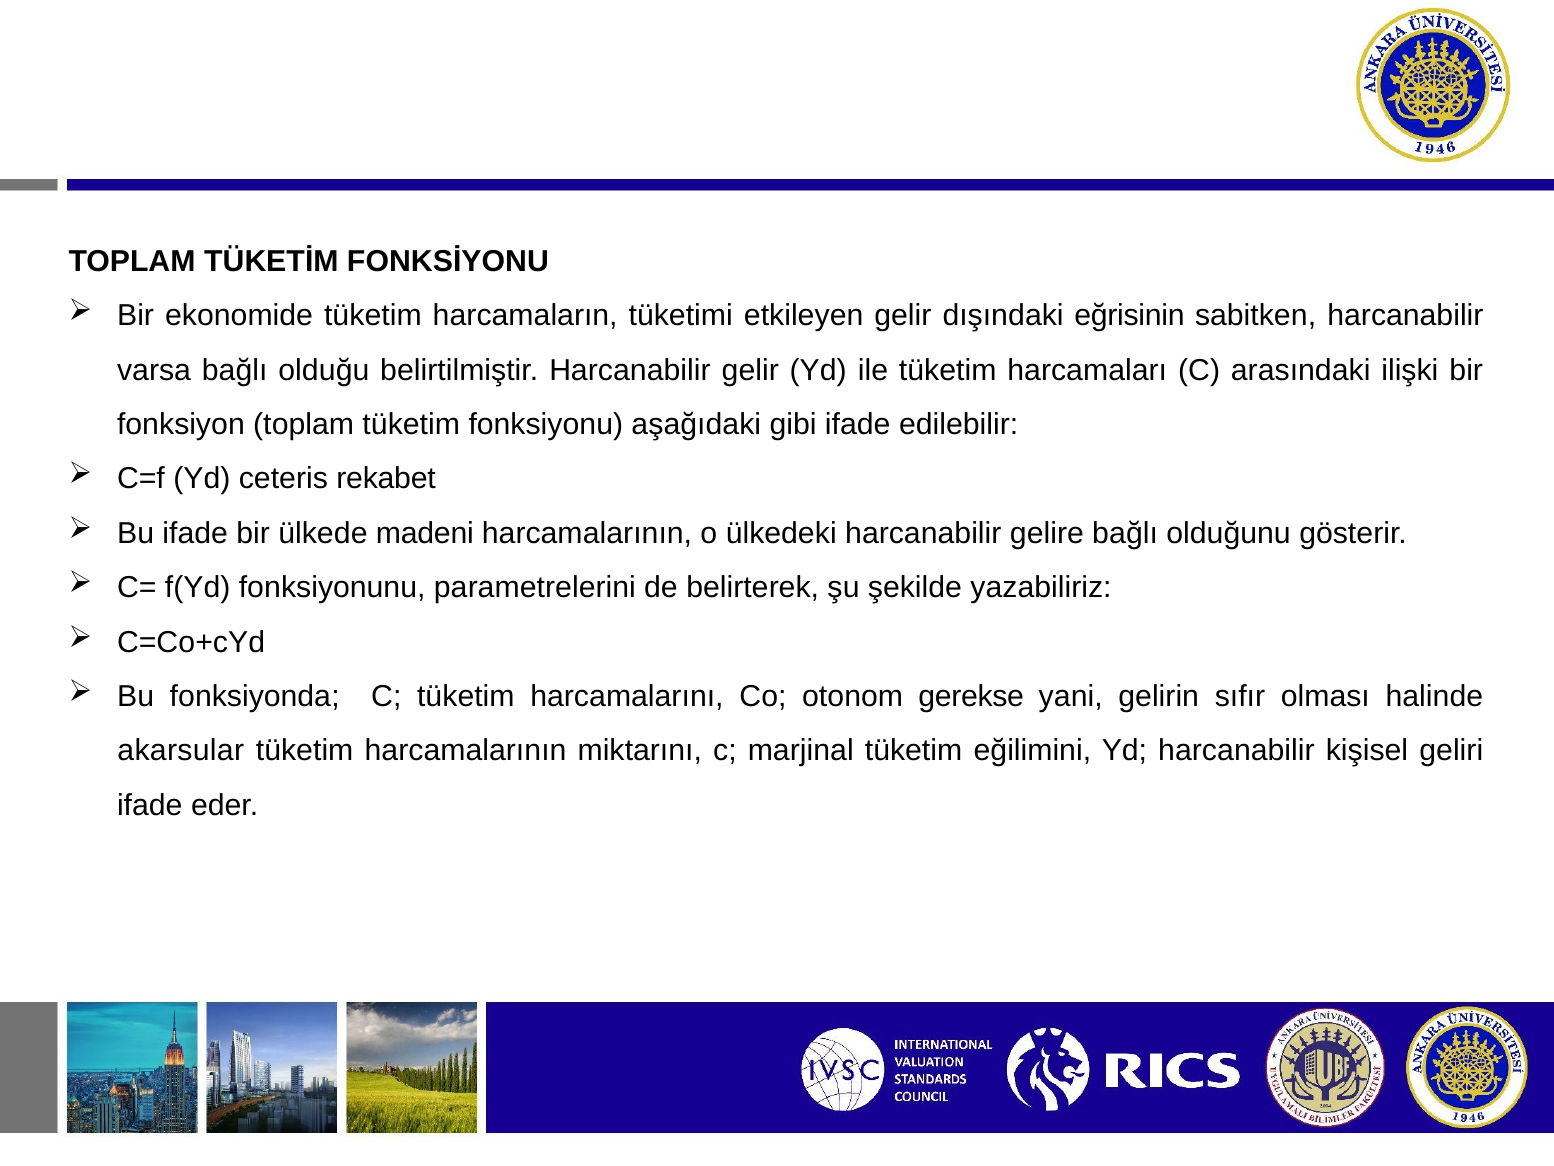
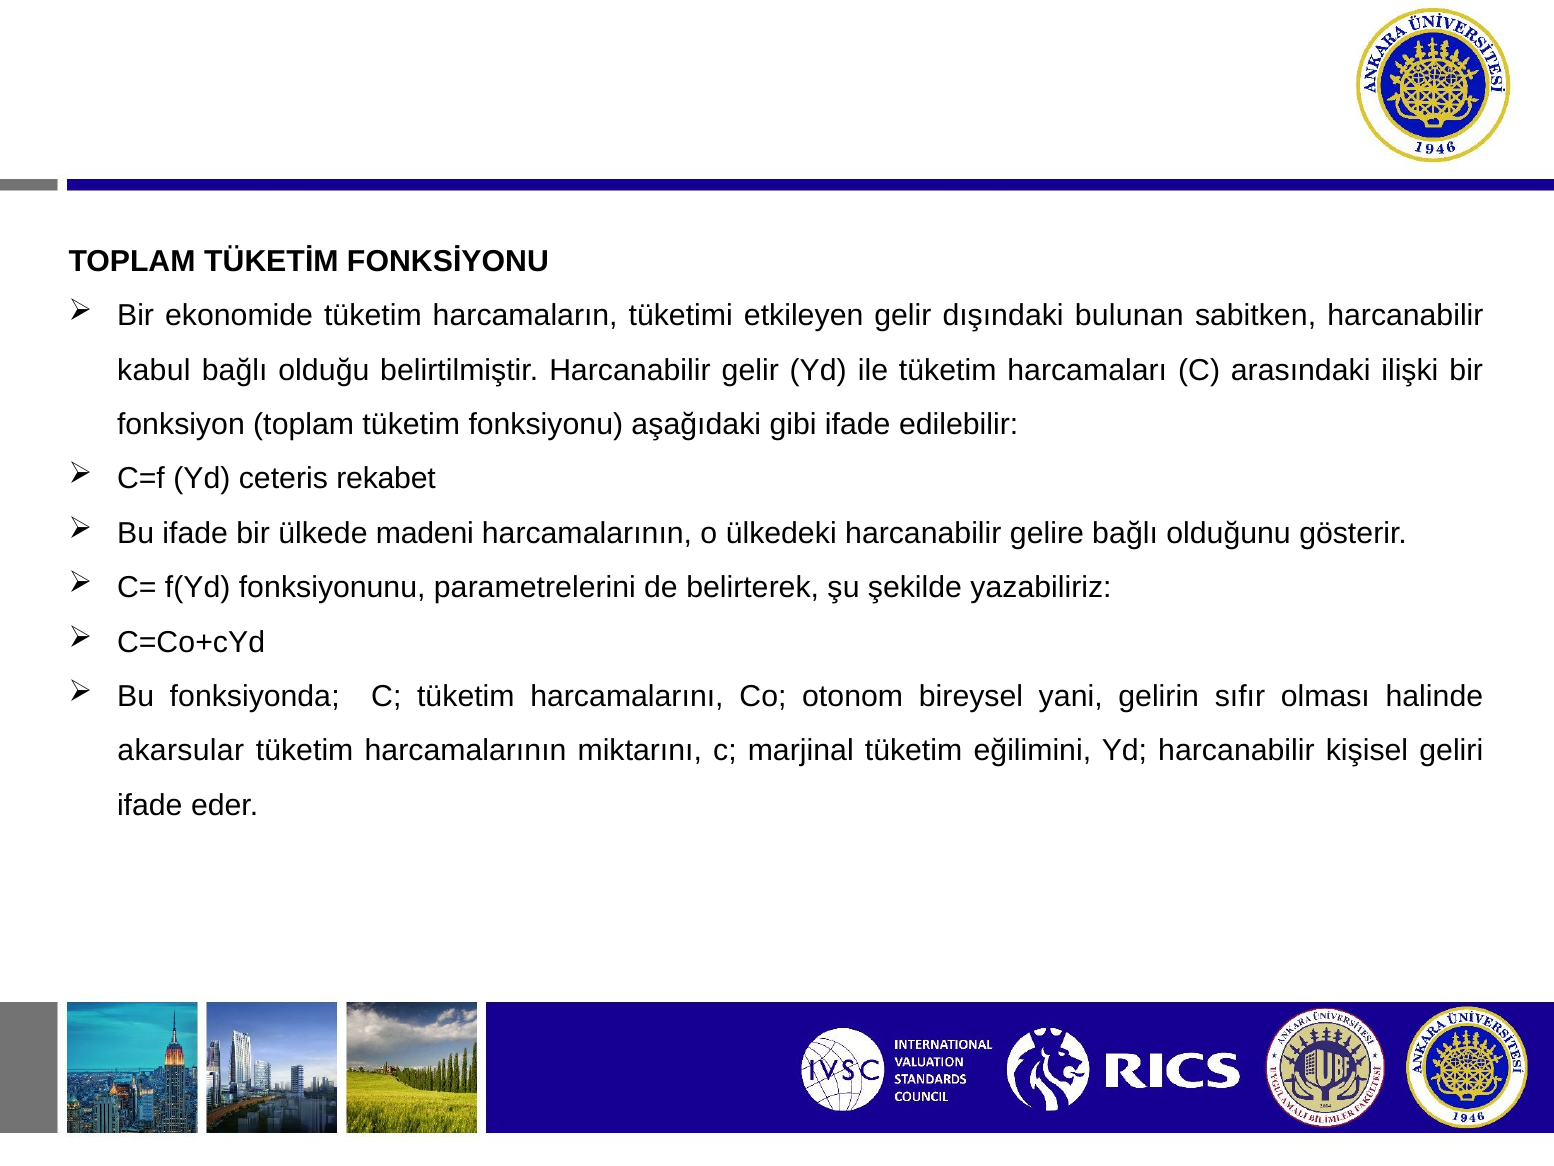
eğrisinin: eğrisinin -> bulunan
varsa: varsa -> kabul
gerekse: gerekse -> bireysel
